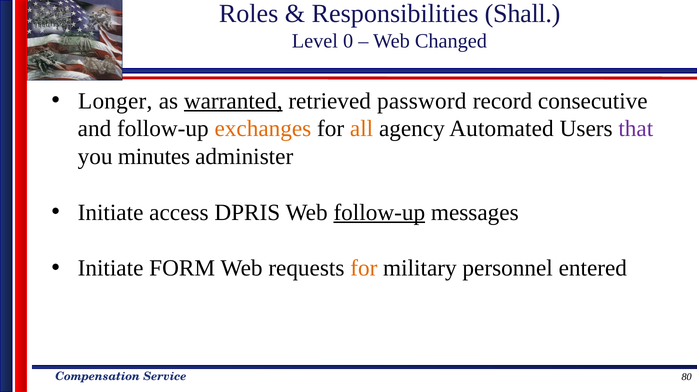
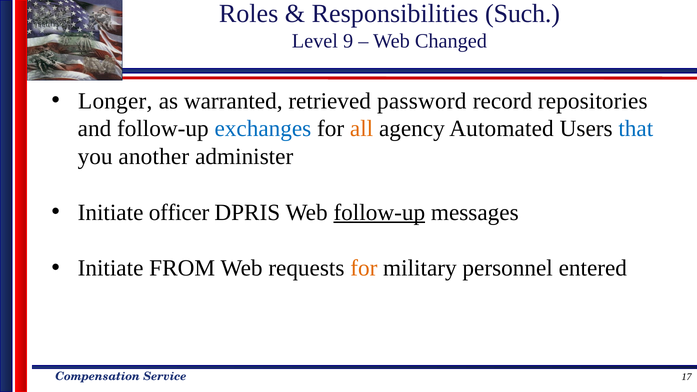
Shall: Shall -> Such
0: 0 -> 9
warranted underline: present -> none
consecutive: consecutive -> repositories
exchanges colour: orange -> blue
that colour: purple -> blue
minutes: minutes -> another
access: access -> officer
FORM: FORM -> FROM
80: 80 -> 17
